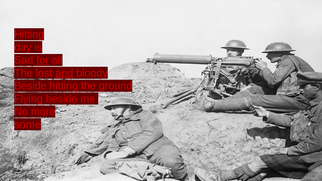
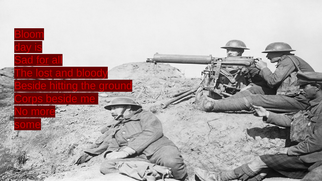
Hitting at (29, 34): Hitting -> Bloom
and underline: present -> none
Flying: Flying -> Corps
